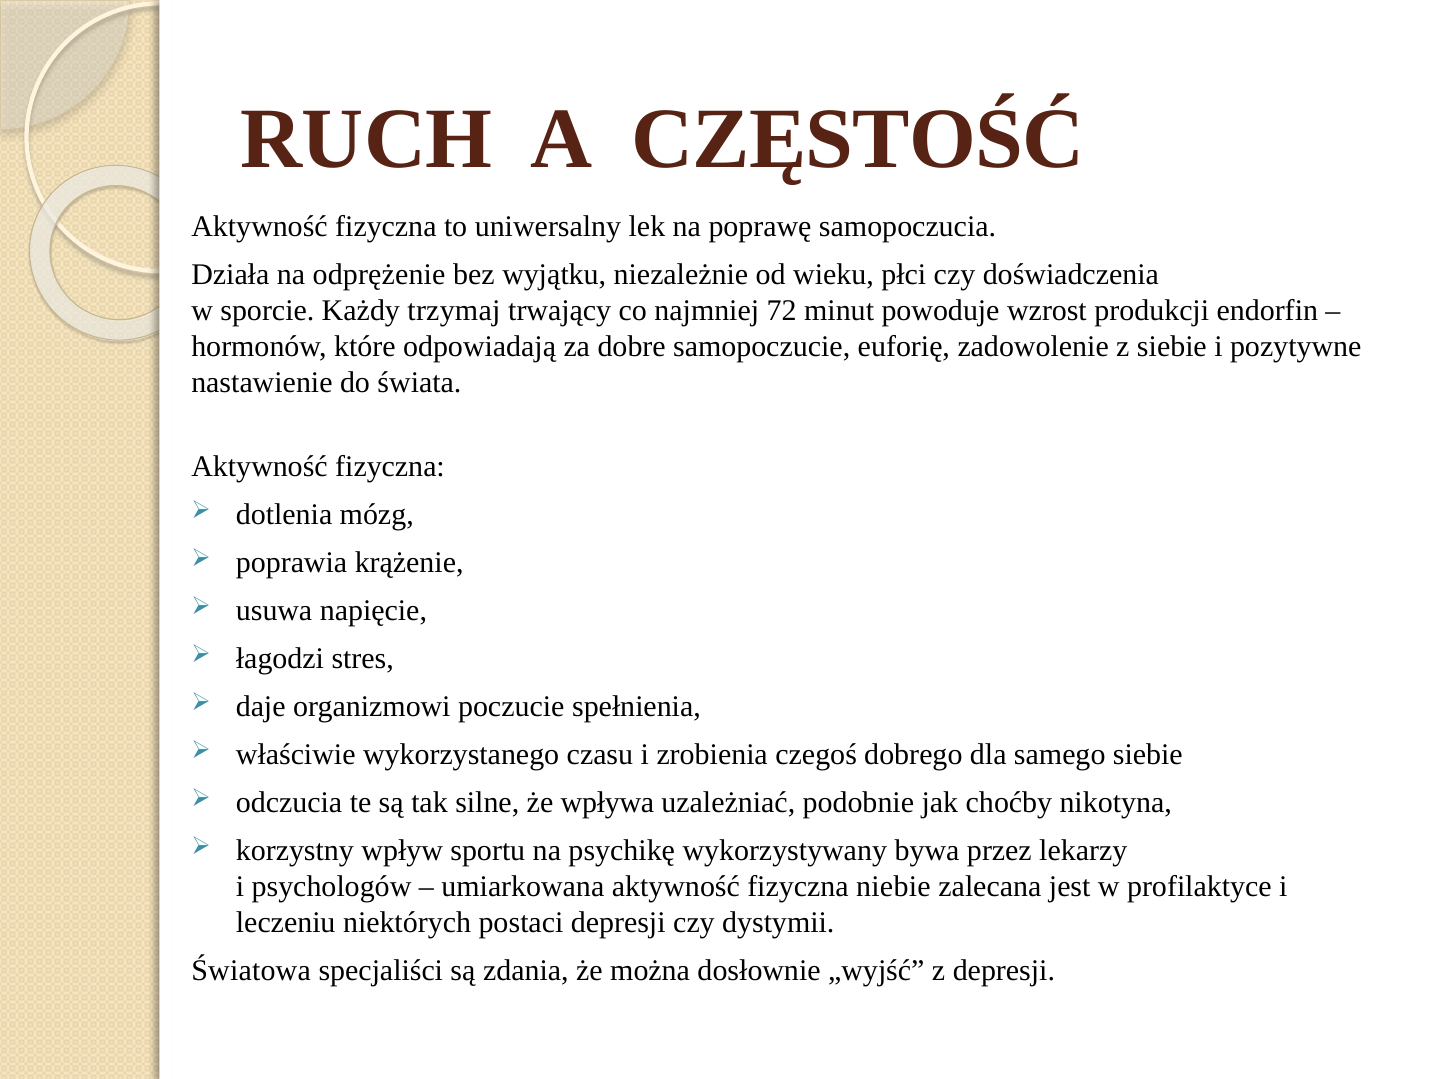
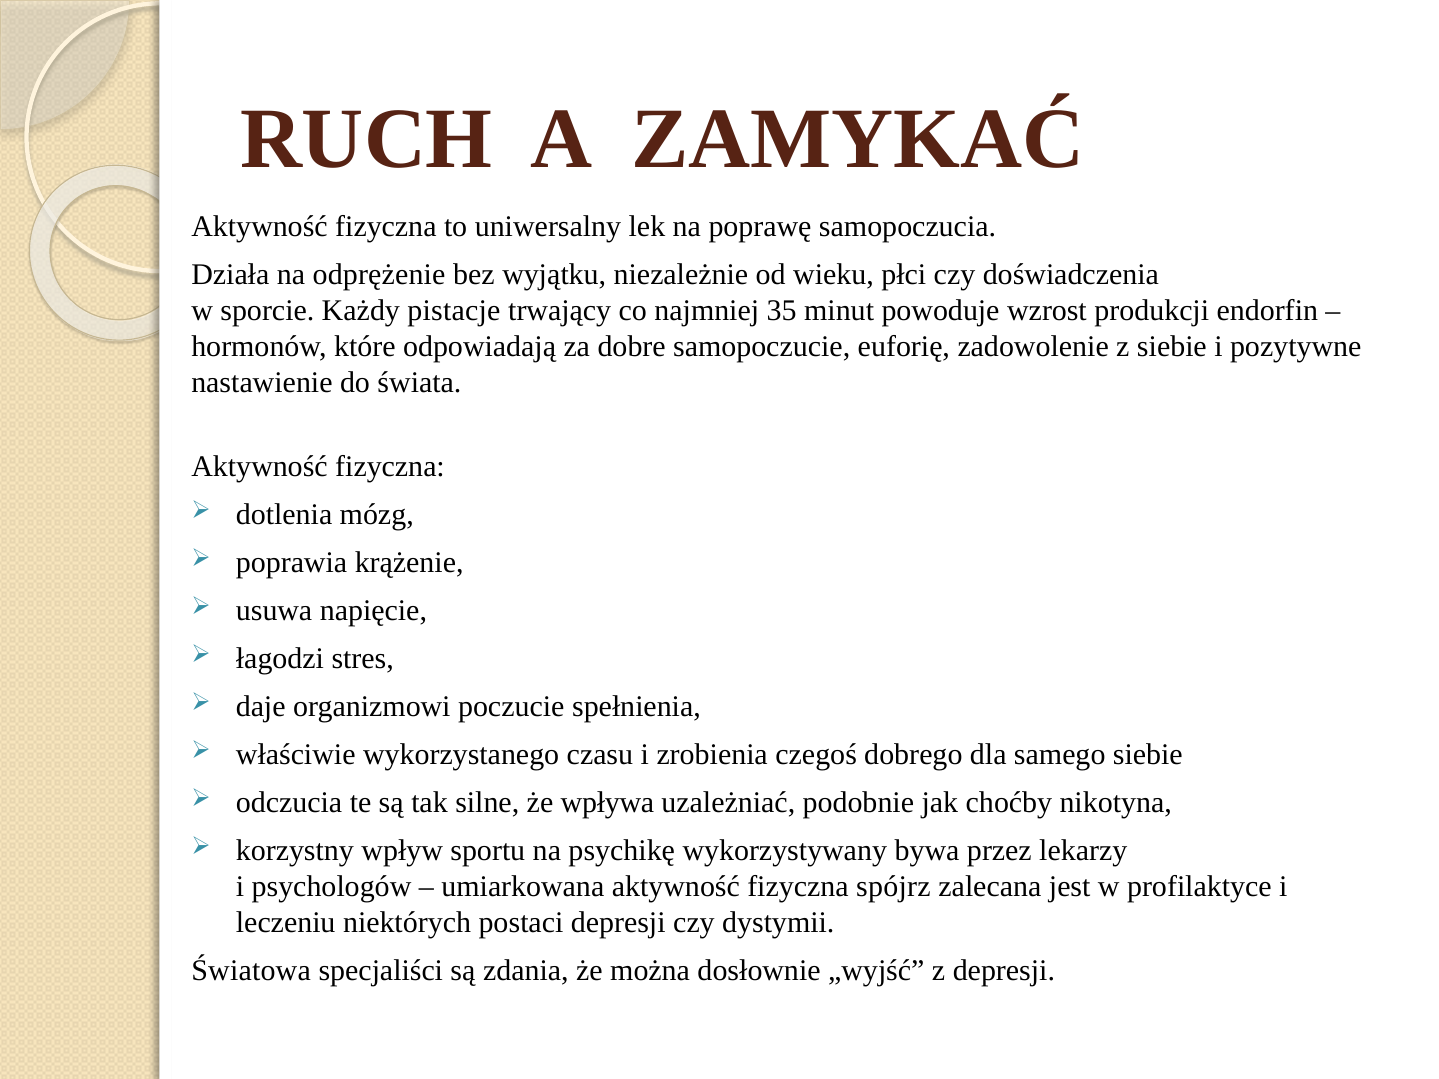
CZĘSTOŚĆ: CZĘSTOŚĆ -> ZAMYKAĆ
trzymaj: trzymaj -> pistacje
72: 72 -> 35
niebie: niebie -> spójrz
